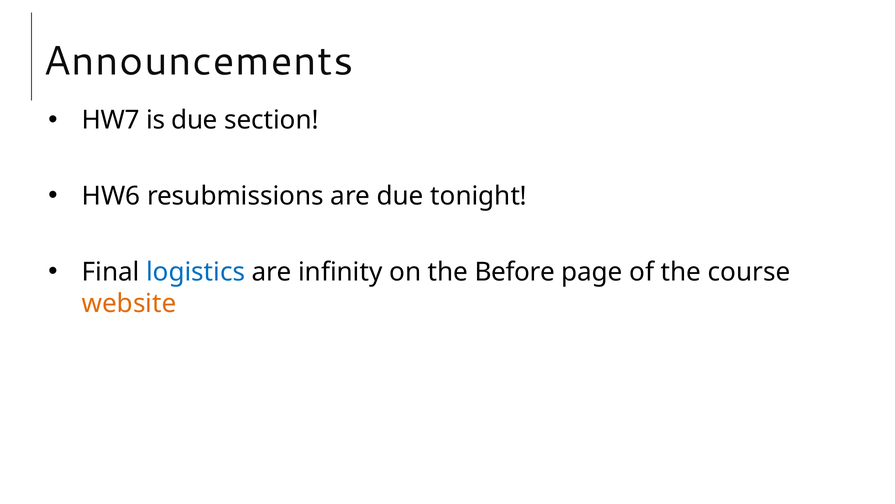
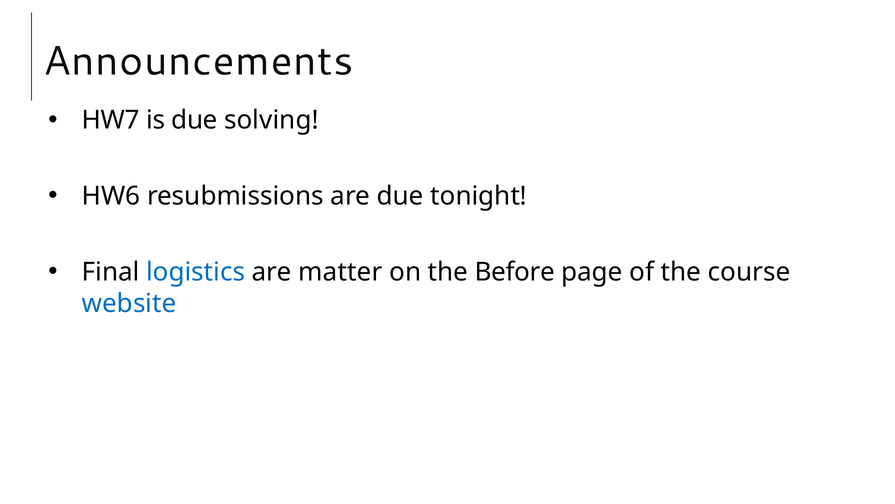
section: section -> solving
infinity: infinity -> matter
website colour: orange -> blue
